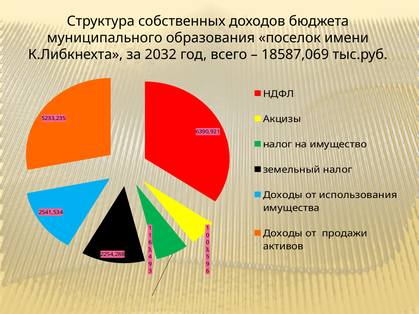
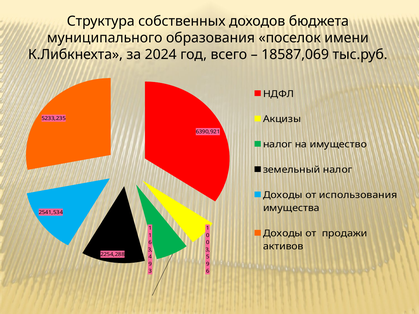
2032: 2032 -> 2024
